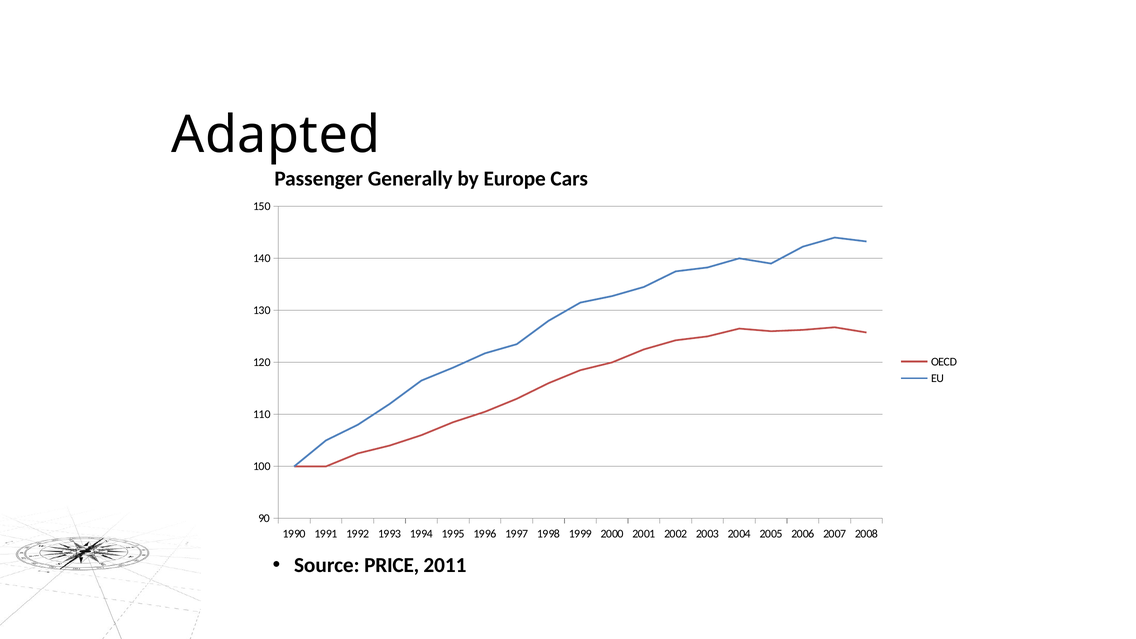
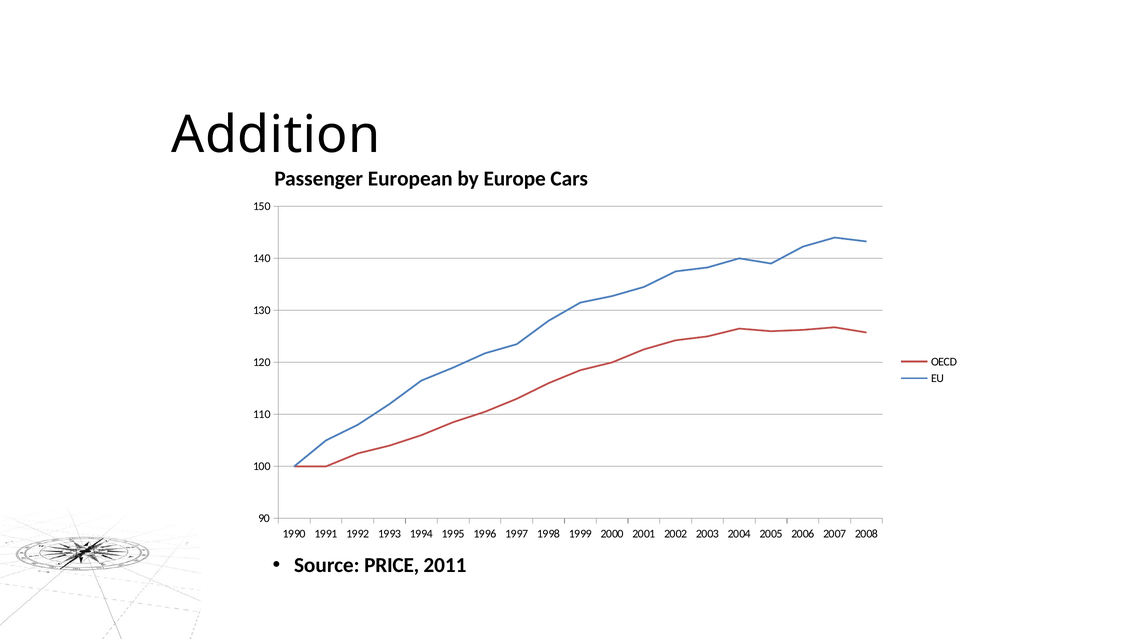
Adapted: Adapted -> Addition
Generally: Generally -> European
